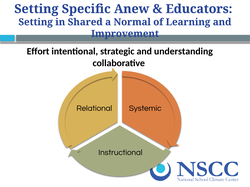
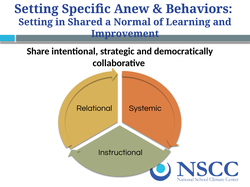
Educators: Educators -> Behaviors
Effort: Effort -> Share
understanding: understanding -> democratically
